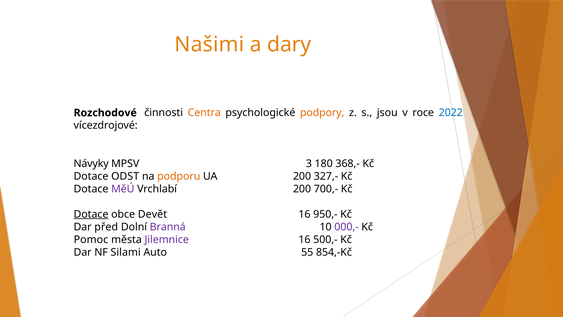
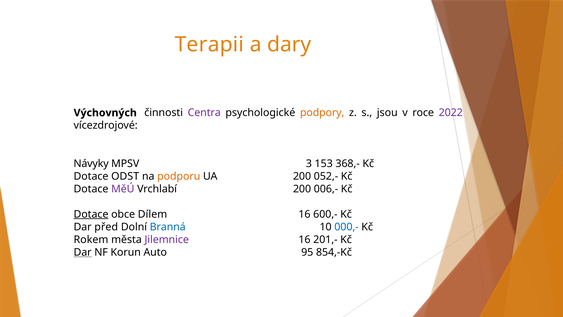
Našimi: Našimi -> Terapii
Rozchodové: Rozchodové -> Výchovných
Centra colour: orange -> purple
2022 colour: blue -> purple
180: 180 -> 153
327,-: 327,- -> 052,-
700,-: 700,- -> 006,-
Devět: Devět -> Dílem
950,-: 950,- -> 600,-
Branná colour: purple -> blue
000,- colour: purple -> blue
Pomoc: Pomoc -> Rokem
500,-: 500,- -> 201,-
Dar at (83, 252) underline: none -> present
Silami: Silami -> Korun
55: 55 -> 95
